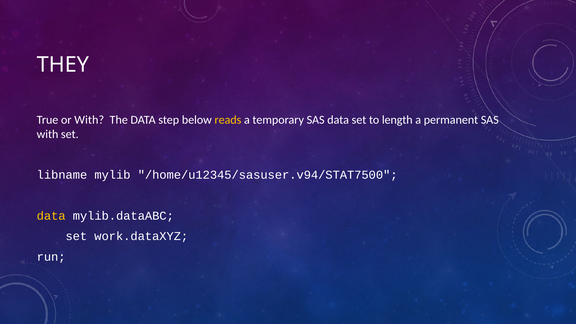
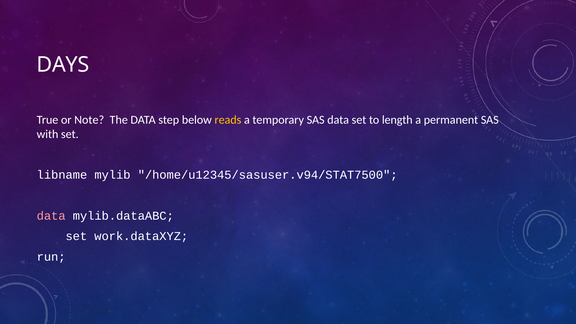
THEY: THEY -> DAYS
or With: With -> Note
data at (51, 216) colour: yellow -> pink
